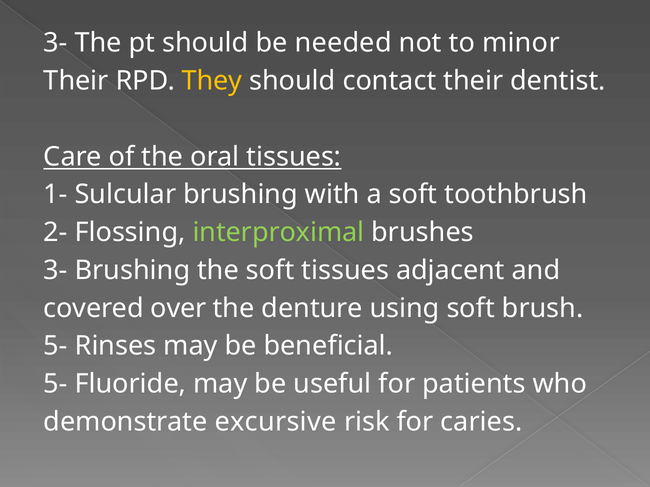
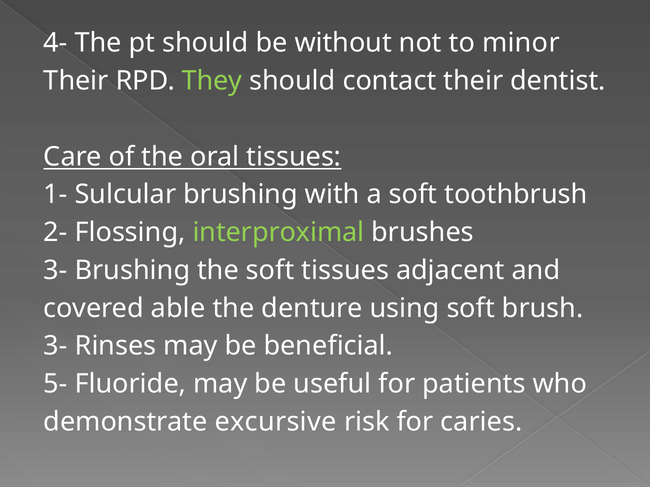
3- at (56, 43): 3- -> 4-
needed: needed -> without
They colour: yellow -> light green
over: over -> able
5- at (56, 346): 5- -> 3-
